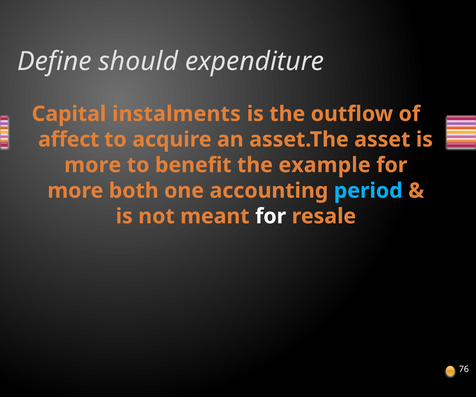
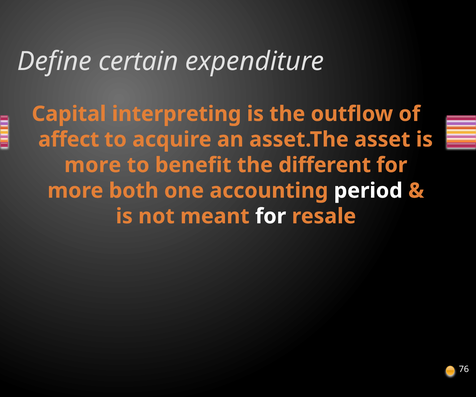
should: should -> certain
instalments: instalments -> interpreting
example: example -> different
period colour: light blue -> white
